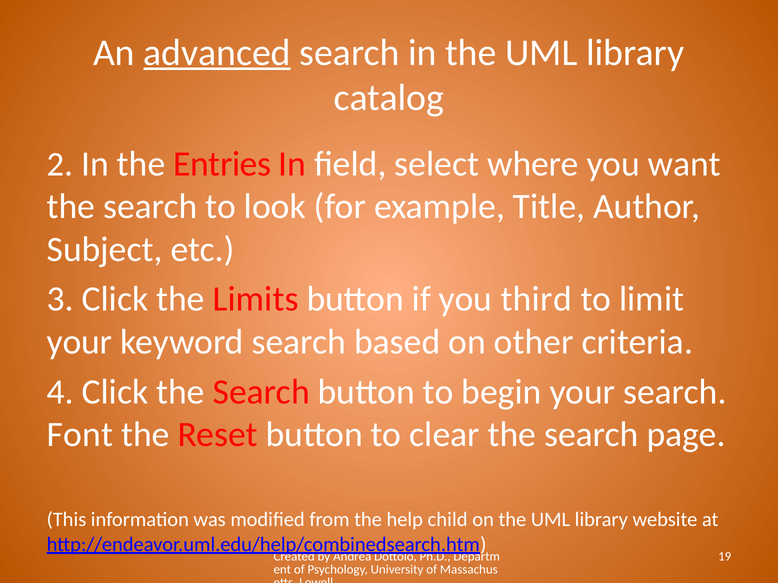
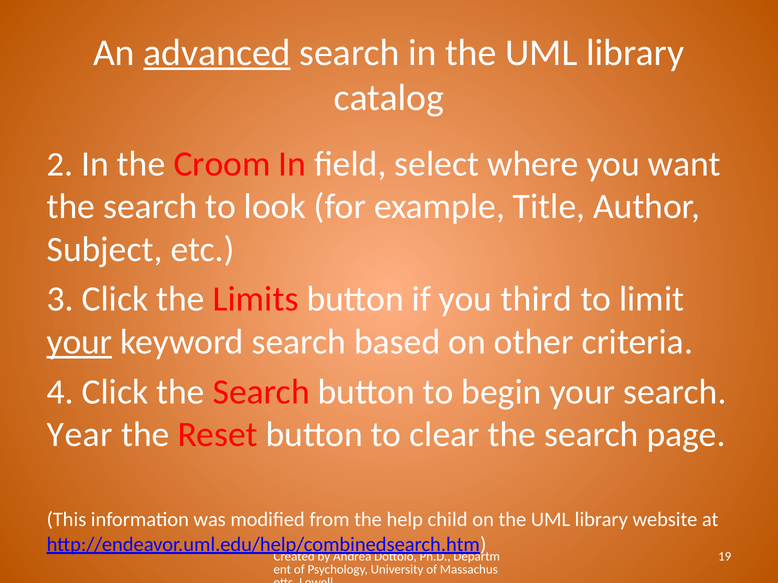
Entries: Entries -> Croom
your at (80, 342) underline: none -> present
Font: Font -> Year
